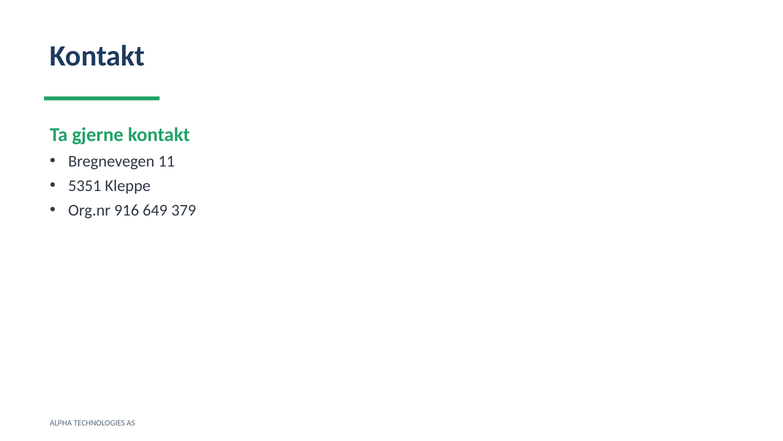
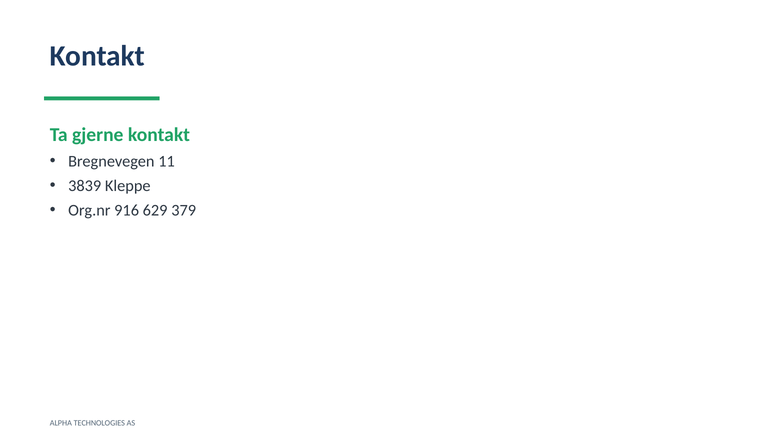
5351: 5351 -> 3839
649: 649 -> 629
